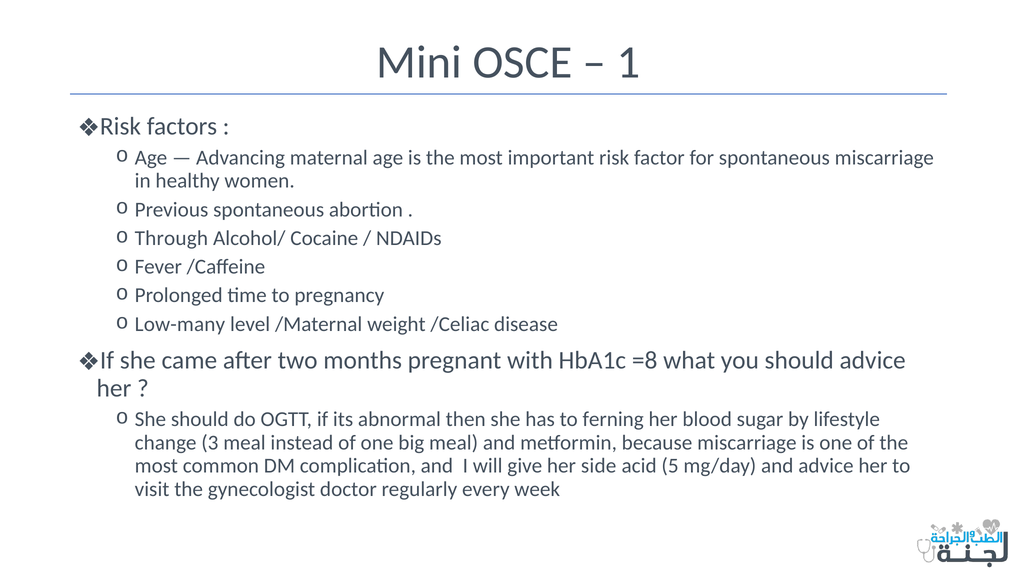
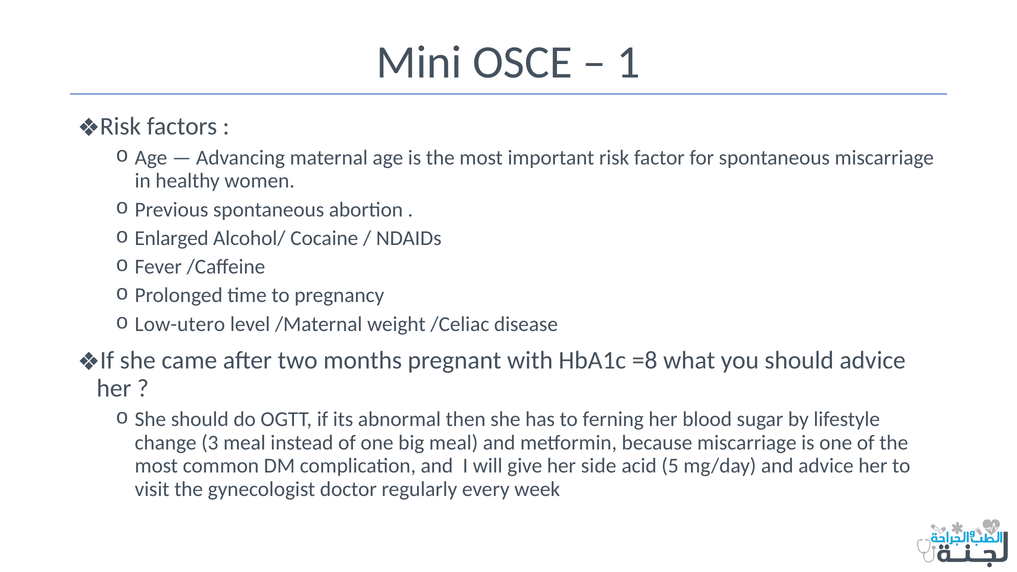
Through: Through -> Enlarged
Low-many: Low-many -> Low-utero
